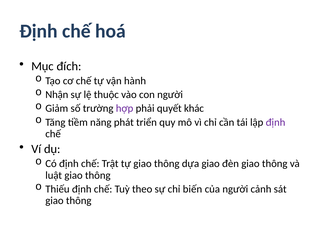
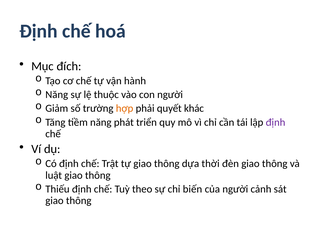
Nhận at (57, 94): Nhận -> Năng
hợp colour: purple -> orange
dựa giao: giao -> thời
